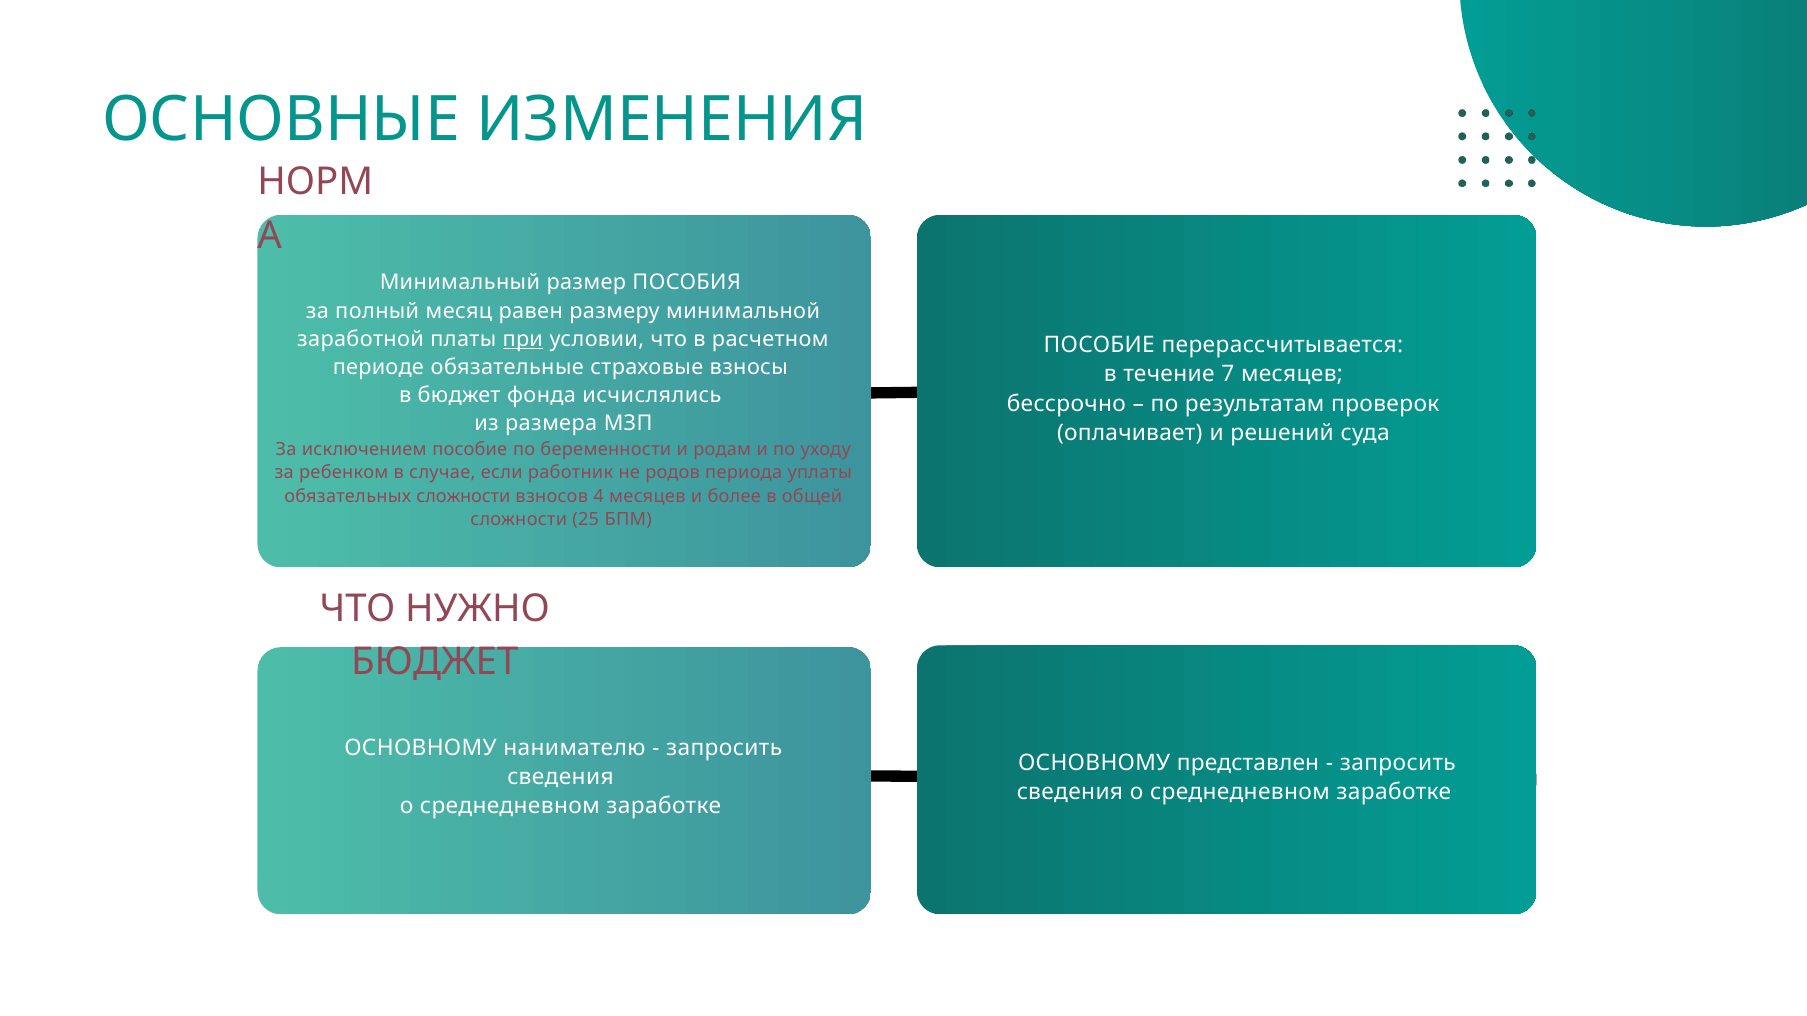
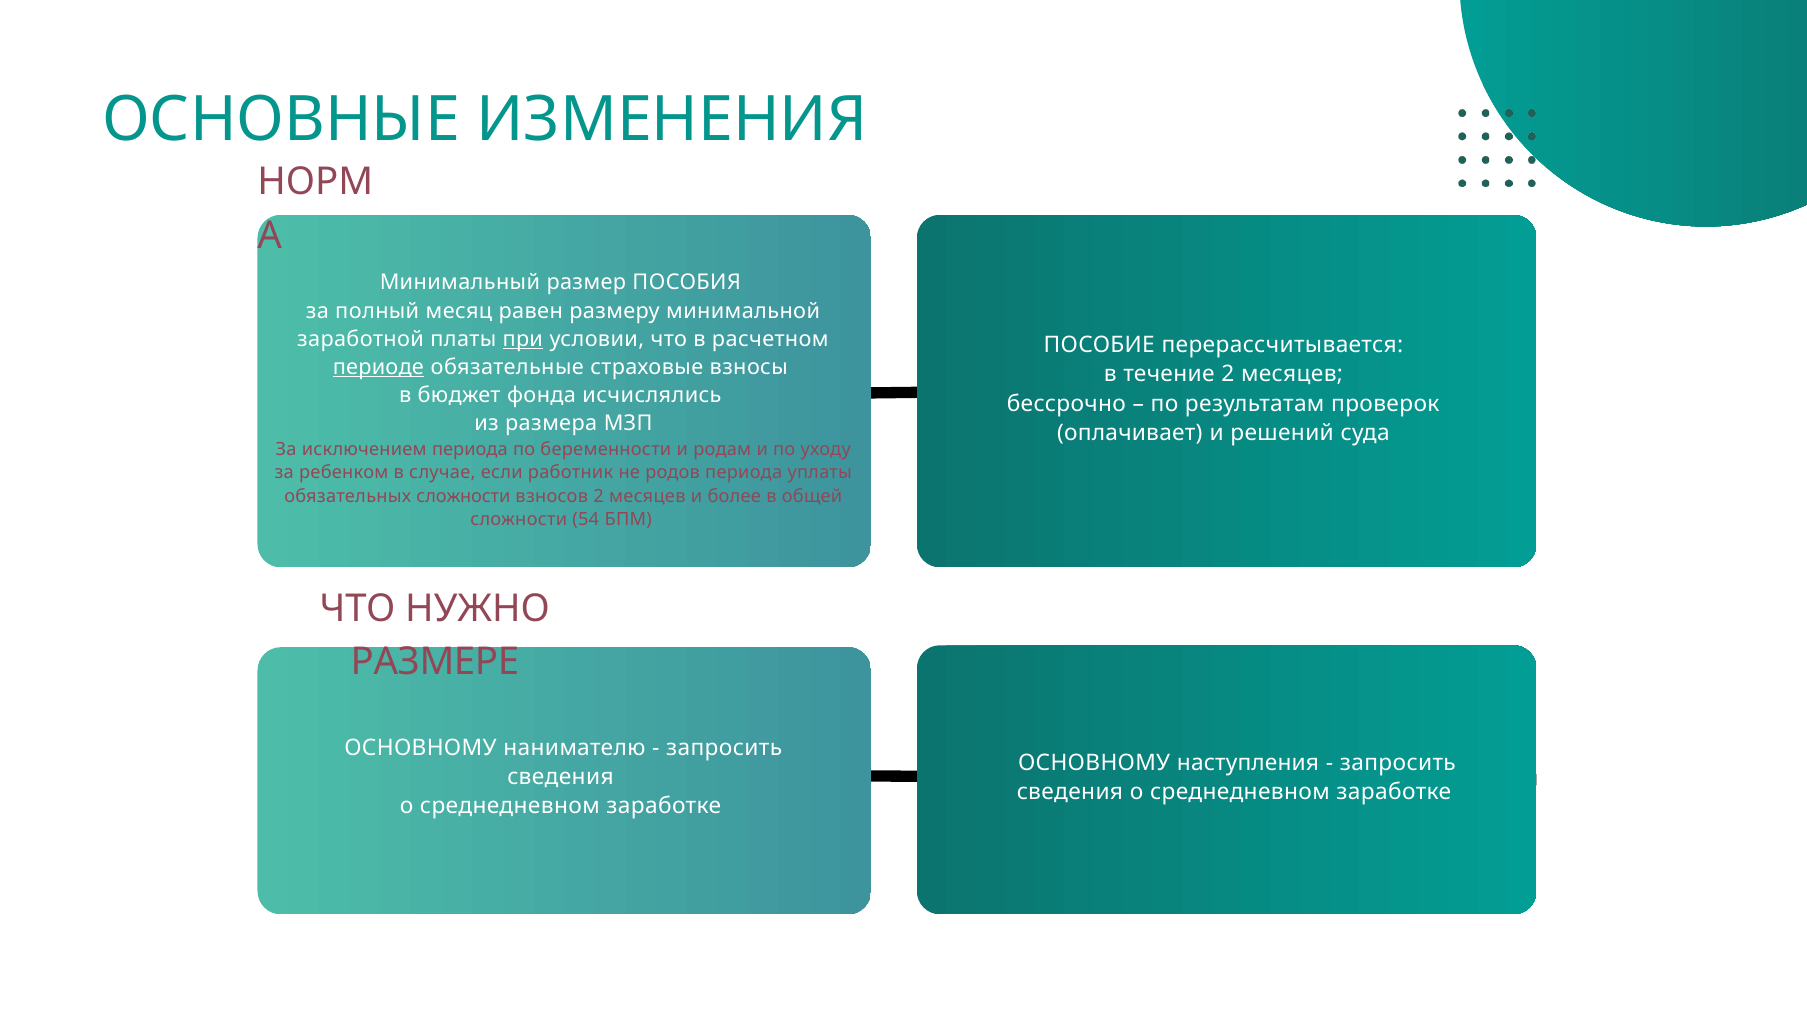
периоде underline: none -> present
течение 7: 7 -> 2
исключением пособие: пособие -> периода
взносов 4: 4 -> 2
25: 25 -> 54
БЮДЖЕТ at (435, 662): БЮДЖЕТ -> РАЗМЕРЕ
представлен: представлен -> наступления
